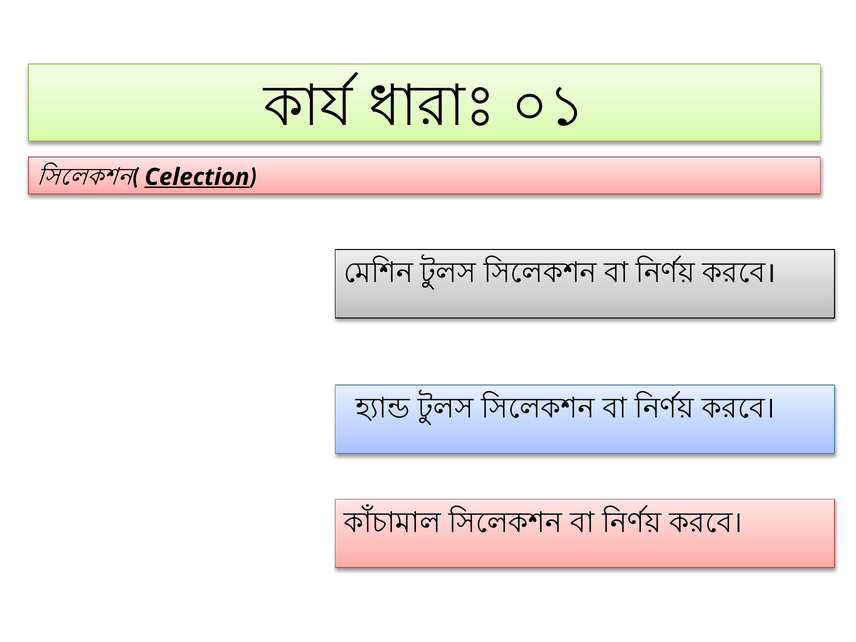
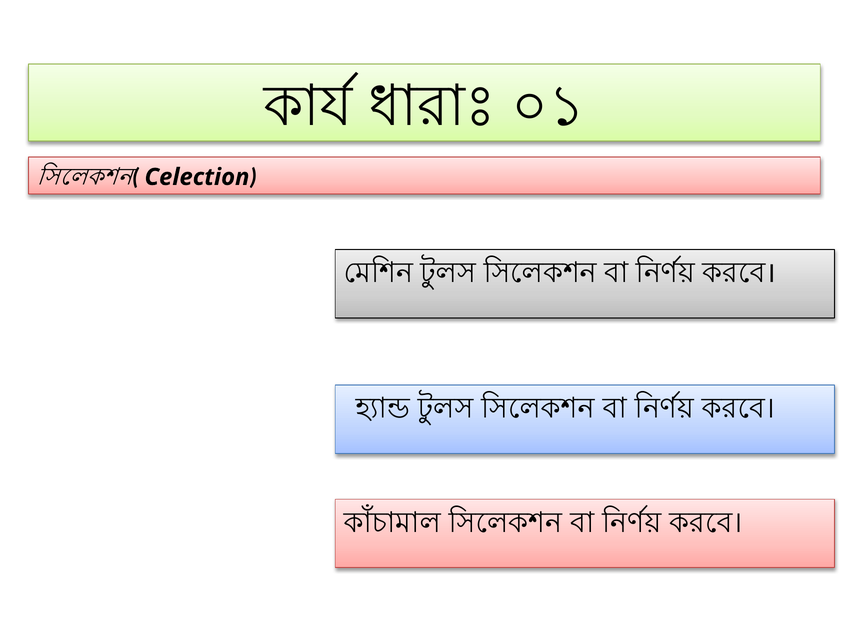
Celection underline: present -> none
